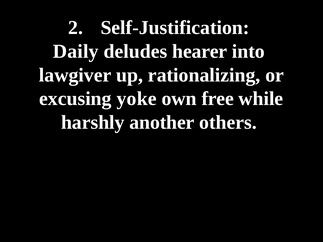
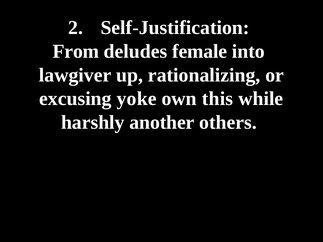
Daily: Daily -> From
hearer: hearer -> female
free: free -> this
